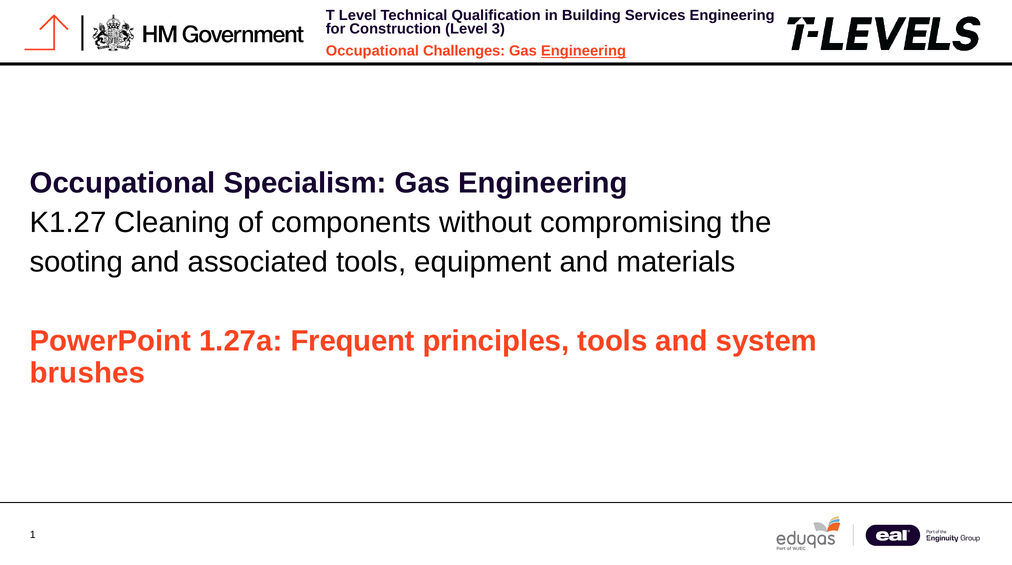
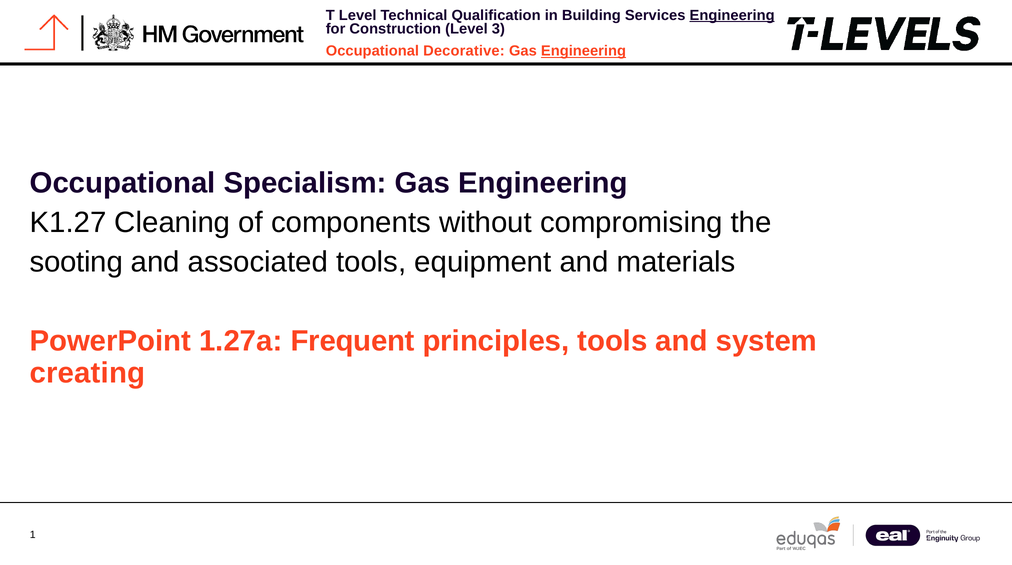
Engineering at (732, 15) underline: none -> present
Challenges: Challenges -> Decorative
brushes: brushes -> creating
